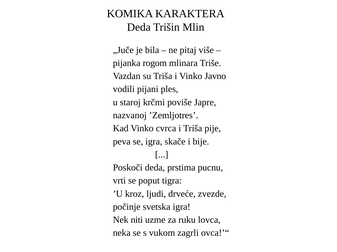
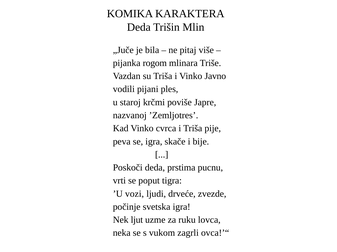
kroz: kroz -> vozi
niti: niti -> ljut
